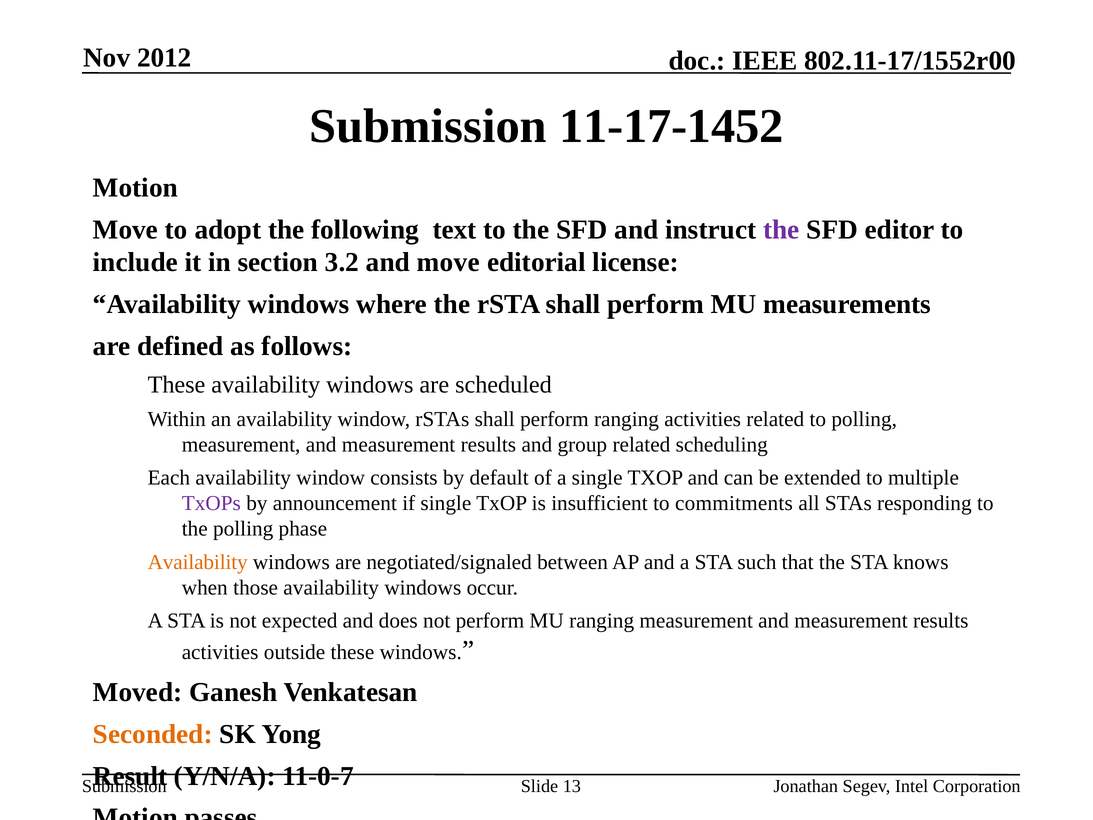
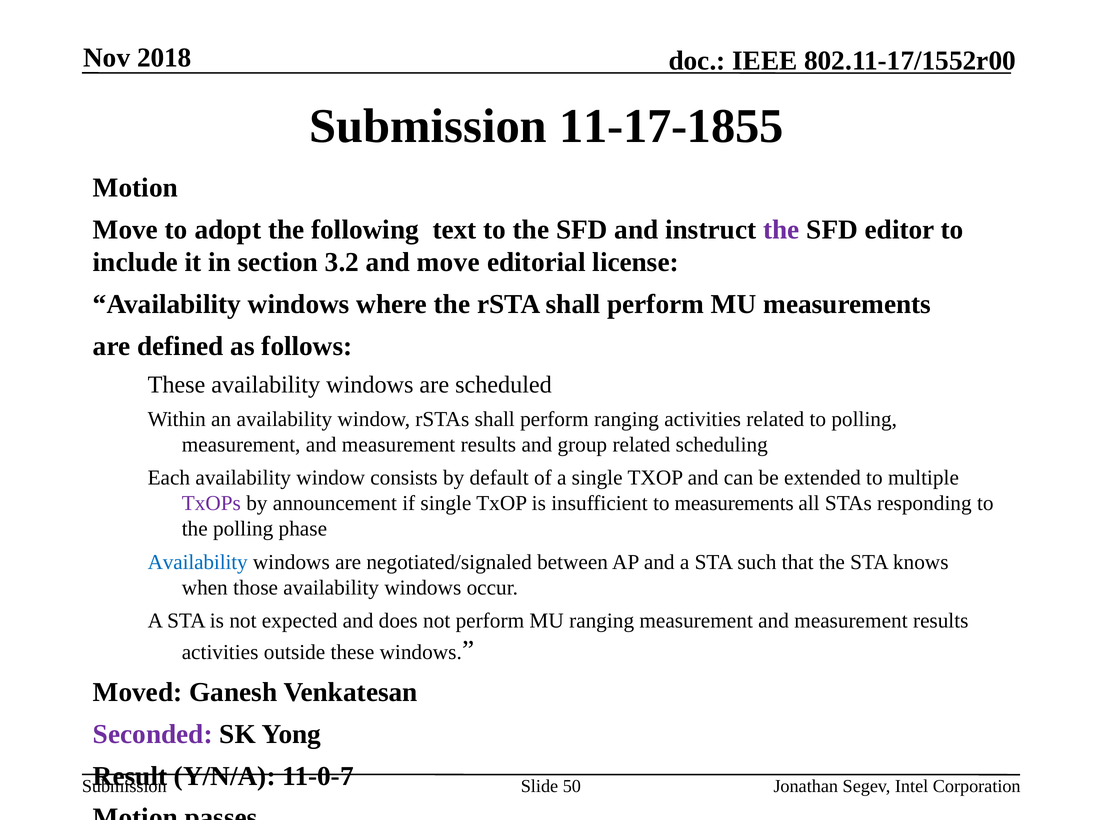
2012: 2012 -> 2018
11-17-1452: 11-17-1452 -> 11-17-1855
to commitments: commitments -> measurements
Availability at (198, 562) colour: orange -> blue
Seconded colour: orange -> purple
13: 13 -> 50
